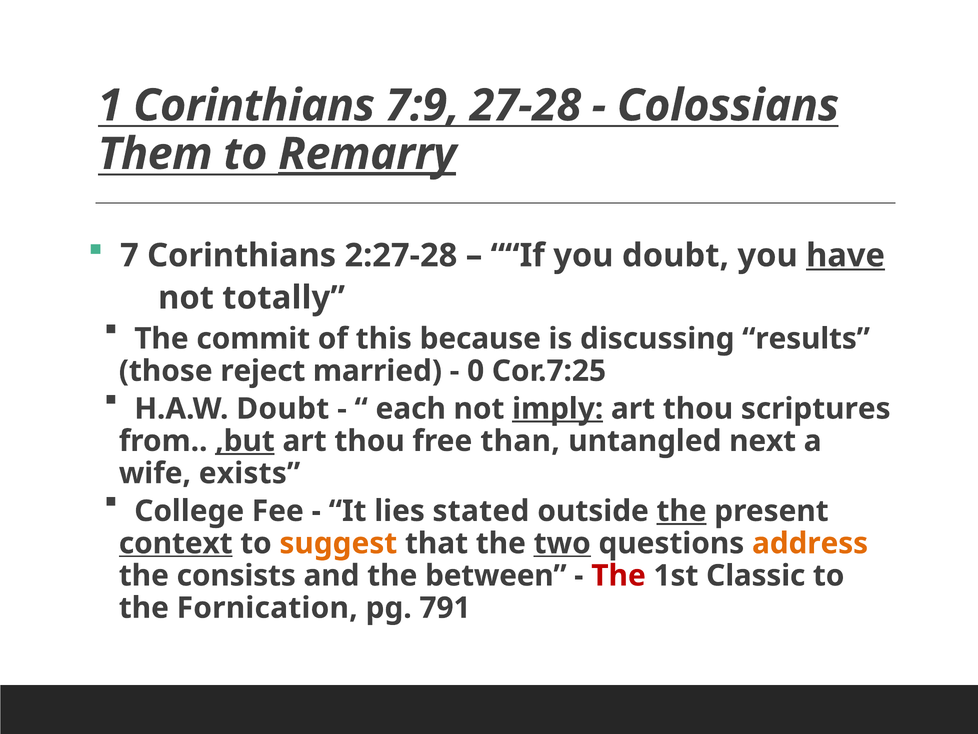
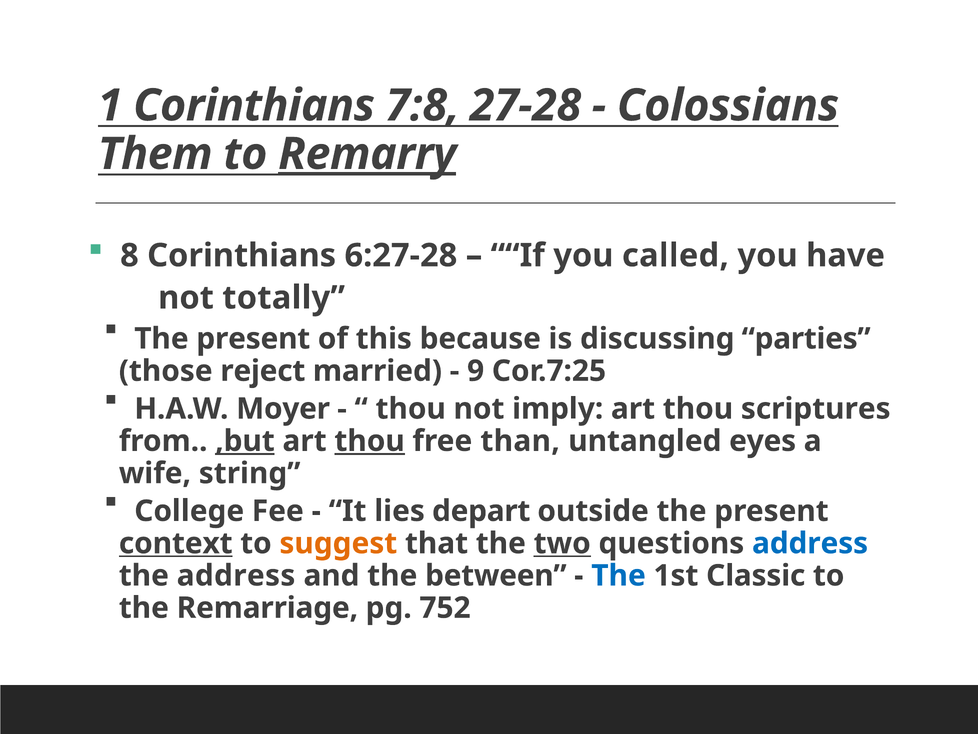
7:9: 7:9 -> 7:8
7: 7 -> 8
2:27-28: 2:27-28 -> 6:27-28
you doubt: doubt -> called
have underline: present -> none
commit at (253, 338): commit -> present
results: results -> parties
0: 0 -> 9
H.A.W Doubt: Doubt -> Moyer
each at (411, 408): each -> thou
imply underline: present -> none
thou at (370, 441) underline: none -> present
next: next -> eyes
exists: exists -> string
stated: stated -> depart
the at (682, 511) underline: present -> none
address at (810, 543) colour: orange -> blue
the consists: consists -> address
The at (619, 575) colour: red -> blue
Fornication: Fornication -> Remarriage
791: 791 -> 752
